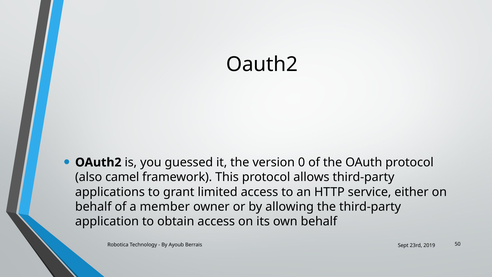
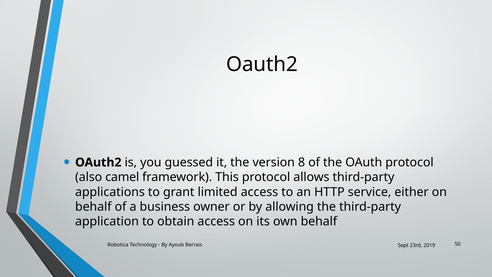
0: 0 -> 8
member: member -> business
